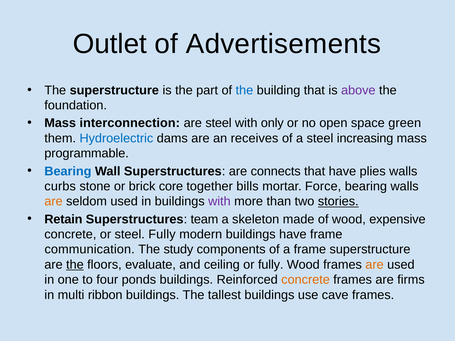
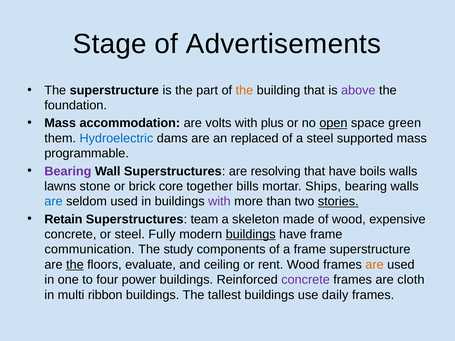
Outlet: Outlet -> Stage
the at (244, 90) colour: blue -> orange
interconnection: interconnection -> accommodation
are steel: steel -> volts
only: only -> plus
open underline: none -> present
receives: receives -> replaced
increasing: increasing -> supported
Bearing at (68, 171) colour: blue -> purple
connects: connects -> resolving
plies: plies -> boils
curbs: curbs -> lawns
Force: Force -> Ships
are at (54, 202) colour: orange -> blue
buildings at (251, 235) underline: none -> present
or fully: fully -> rent
ponds: ponds -> power
concrete at (306, 280) colour: orange -> purple
firms: firms -> cloth
cave: cave -> daily
